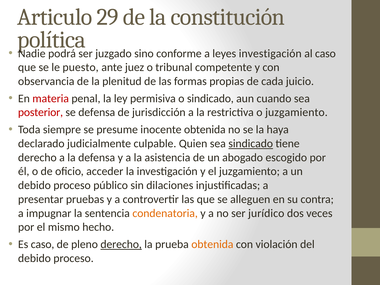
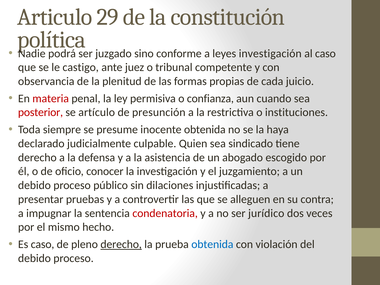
puesto: puesto -> castigo
o sindicado: sindicado -> confianza
se defensa: defensa -> artículo
jurisdicción: jurisdicción -> presunción
o juzgamiento: juzgamiento -> instituciones
sindicado at (251, 144) underline: present -> none
acceder: acceder -> conocer
condenatoria colour: orange -> red
obtenida at (212, 244) colour: orange -> blue
